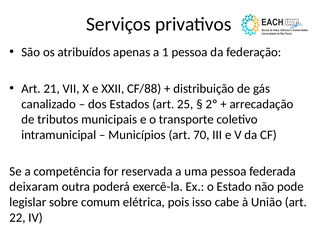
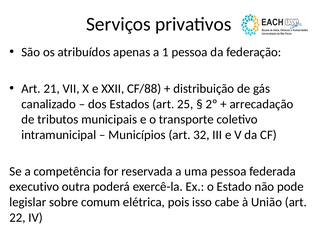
70: 70 -> 32
deixaram: deixaram -> executivo
